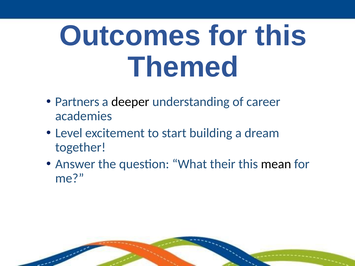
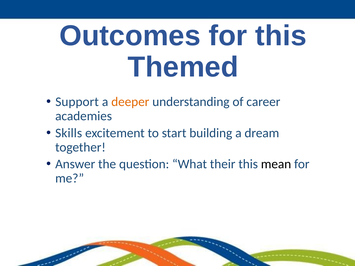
Partners: Partners -> Support
deeper colour: black -> orange
Level: Level -> Skills
